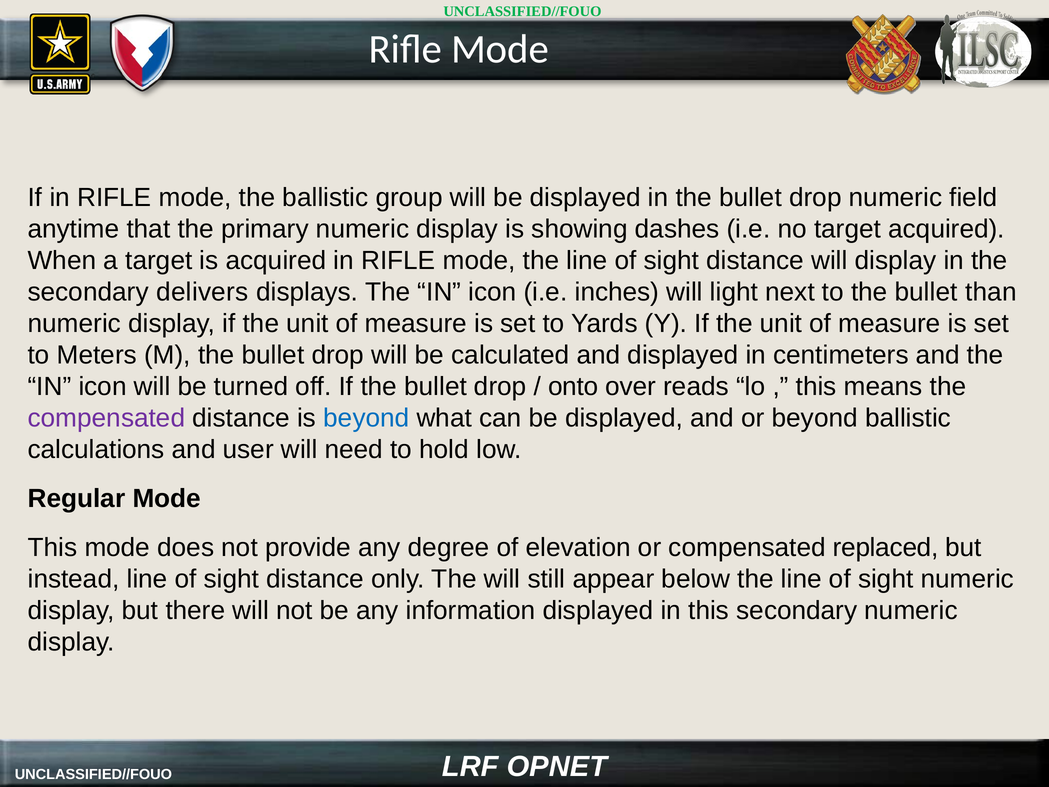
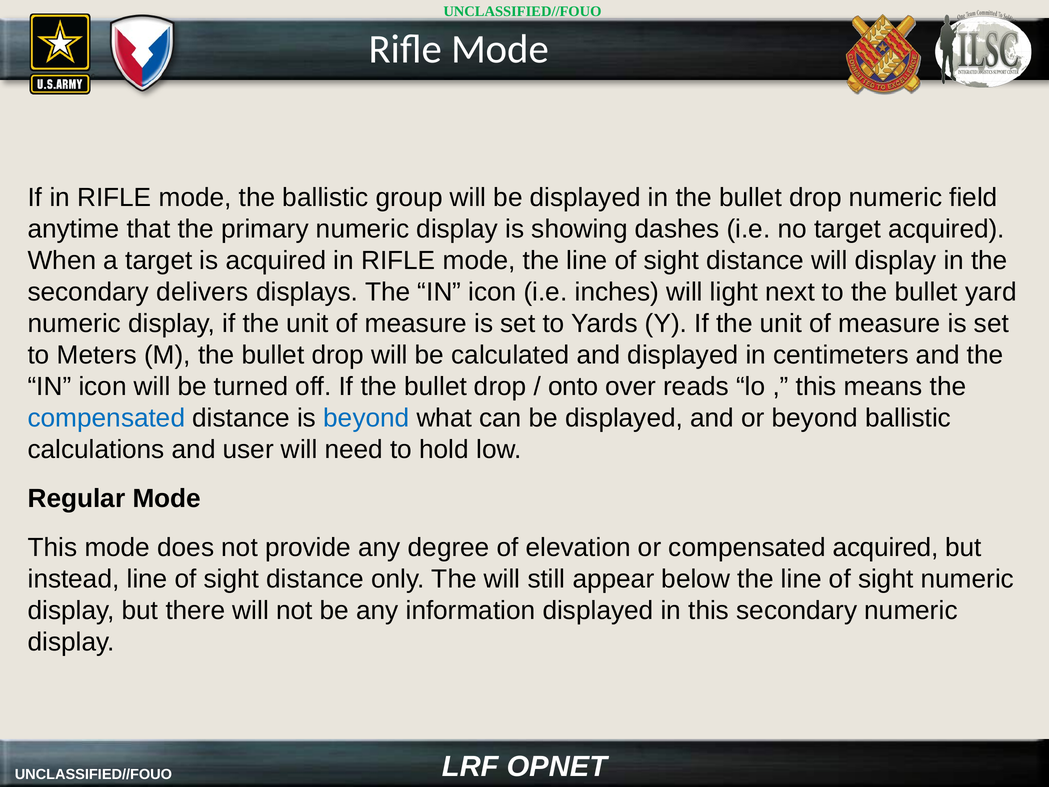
than: than -> yard
compensated at (106, 418) colour: purple -> blue
compensated replaced: replaced -> acquired
